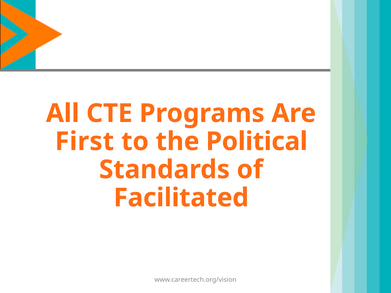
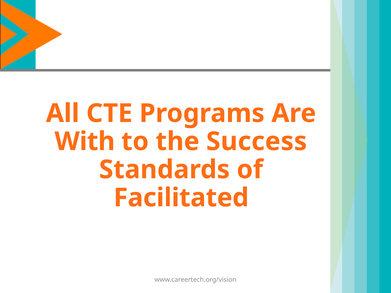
First: First -> With
Political: Political -> Success
